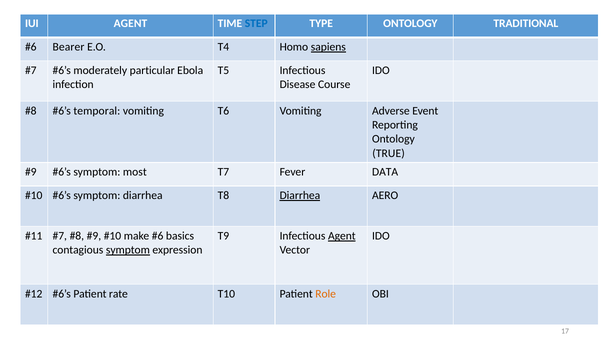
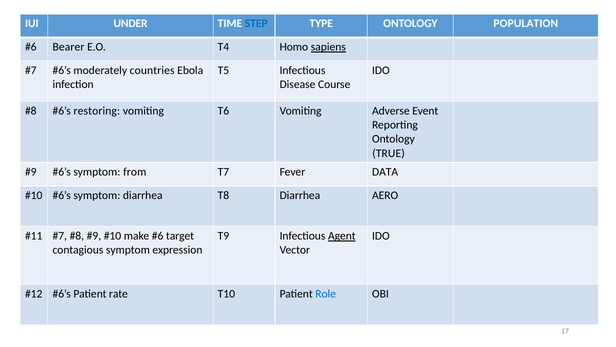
IUI AGENT: AGENT -> UNDER
TRADITIONAL: TRADITIONAL -> POPULATION
particular: particular -> countries
temporal: temporal -> restoring
most: most -> from
Diarrhea at (300, 195) underline: present -> none
basics: basics -> target
symptom at (128, 250) underline: present -> none
Role colour: orange -> blue
